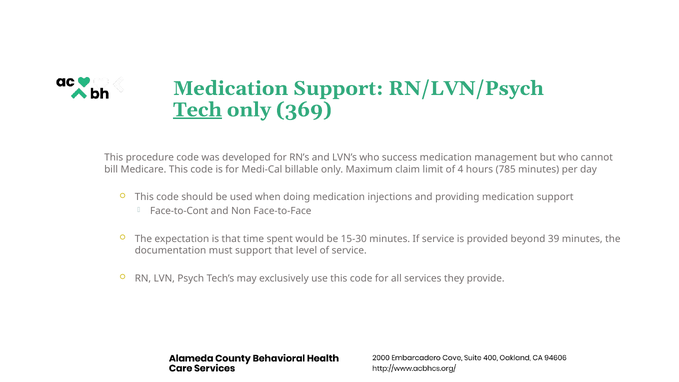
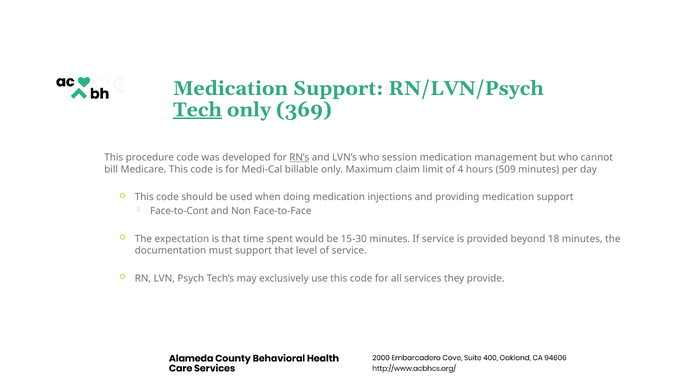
RN’s underline: none -> present
success: success -> session
785: 785 -> 509
39: 39 -> 18
